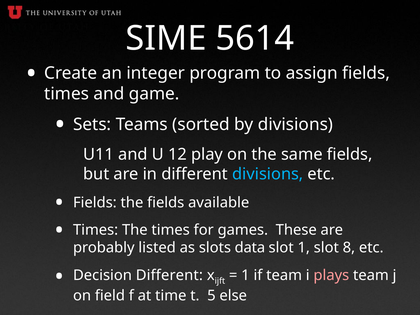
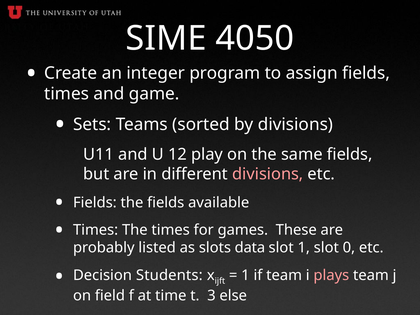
5614: 5614 -> 4050
divisions at (268, 174) colour: light blue -> pink
8: 8 -> 0
Decision Different: Different -> Students
5: 5 -> 3
